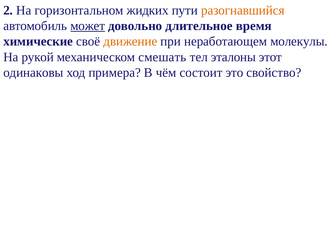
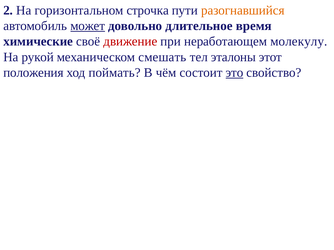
жидких: жидких -> строчка
движение colour: orange -> red
молекулы: молекулы -> молекулу
одинаковы: одинаковы -> положения
примера: примера -> поймать
это underline: none -> present
